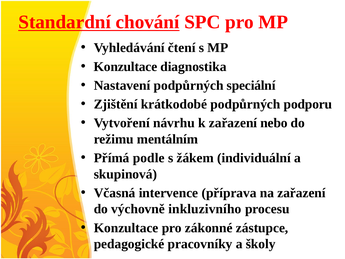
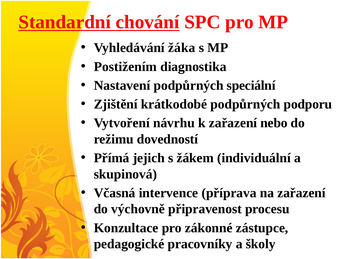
čtení: čtení -> žáka
Konzultace at (125, 67): Konzultace -> Postižením
mentálním: mentálním -> dovedností
podle: podle -> jejich
inkluzivního: inkluzivního -> připravenost
